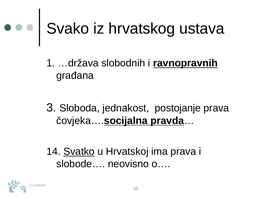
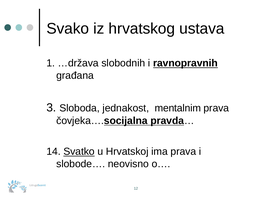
postojanje: postojanje -> mentalnim
